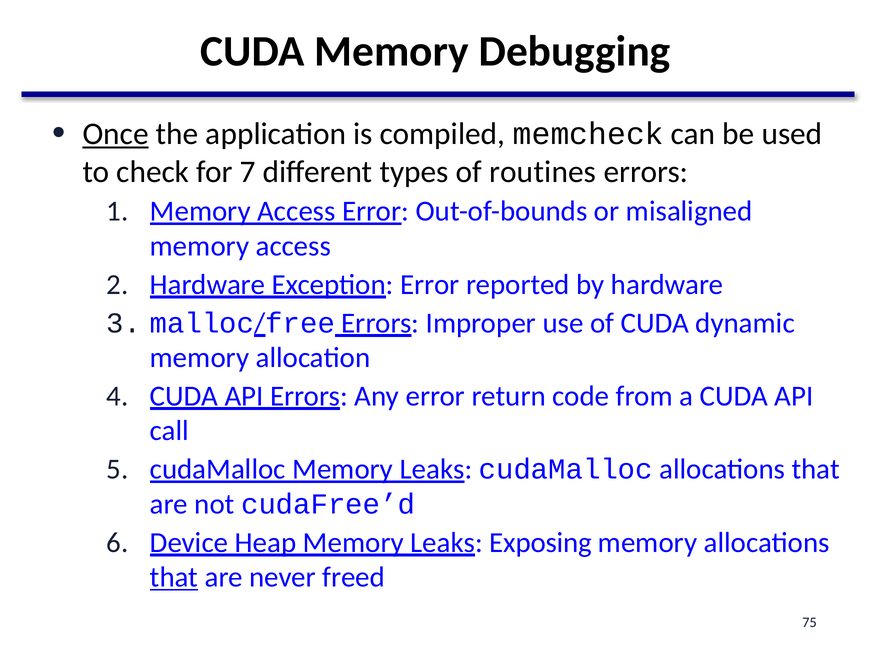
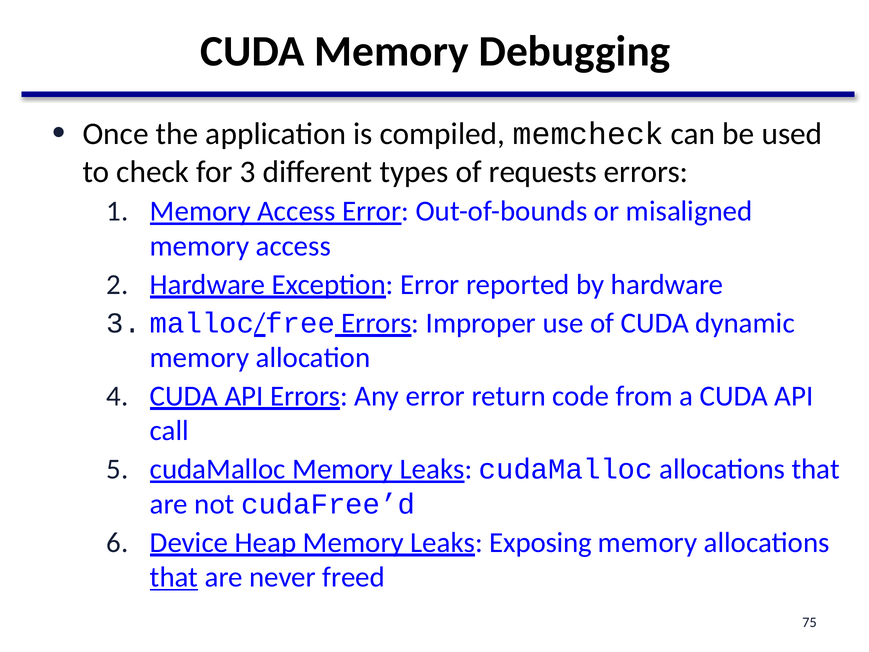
Once underline: present -> none
for 7: 7 -> 3
routines: routines -> requests
